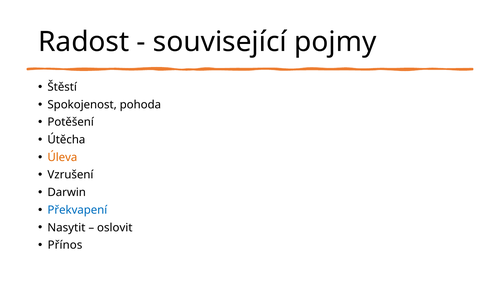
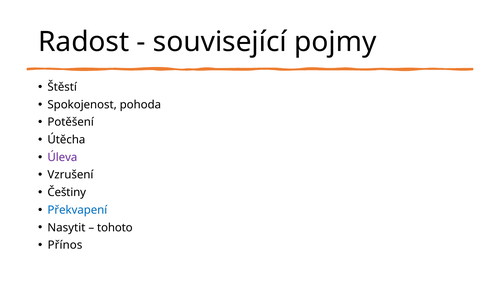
Úleva colour: orange -> purple
Darwin: Darwin -> Češtiny
oslovit: oslovit -> tohoto
